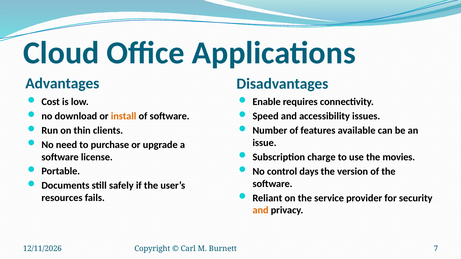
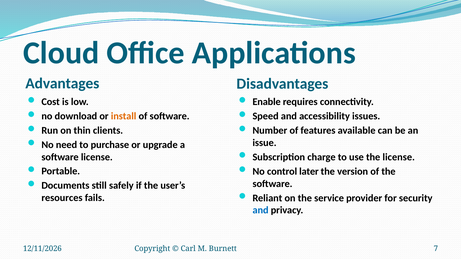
the movies: movies -> license
days: days -> later
and at (261, 210) colour: orange -> blue
